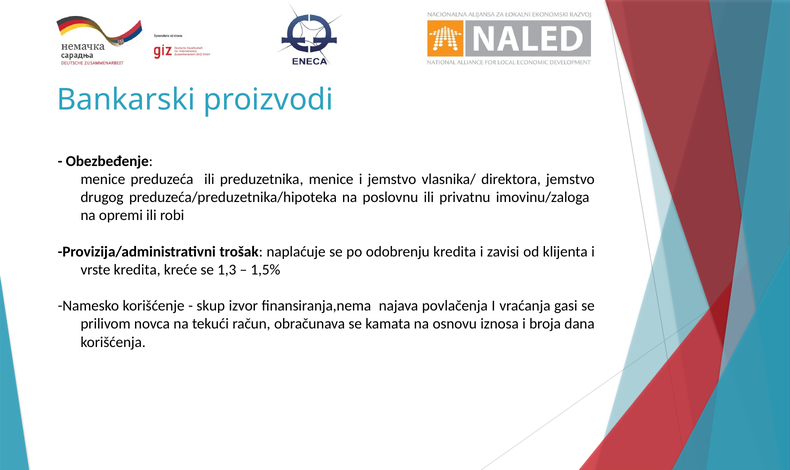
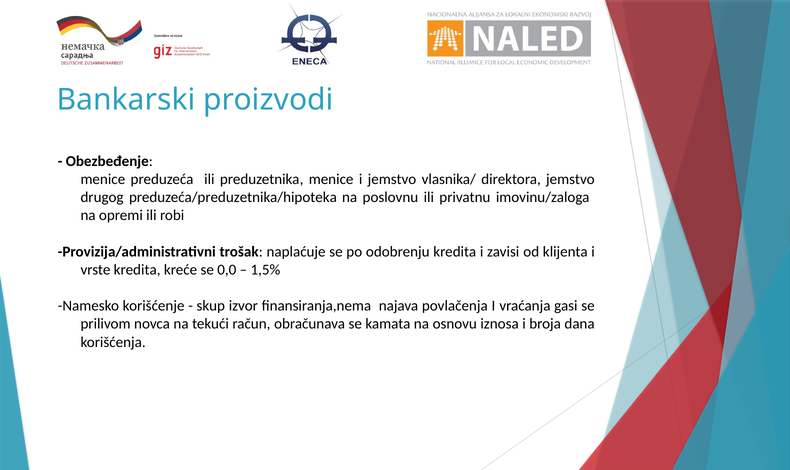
1,3: 1,3 -> 0,0
